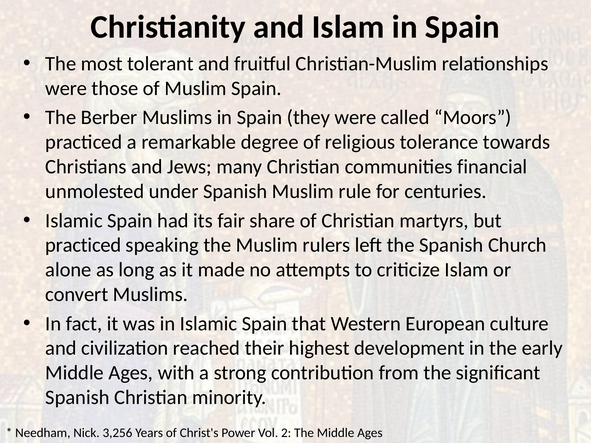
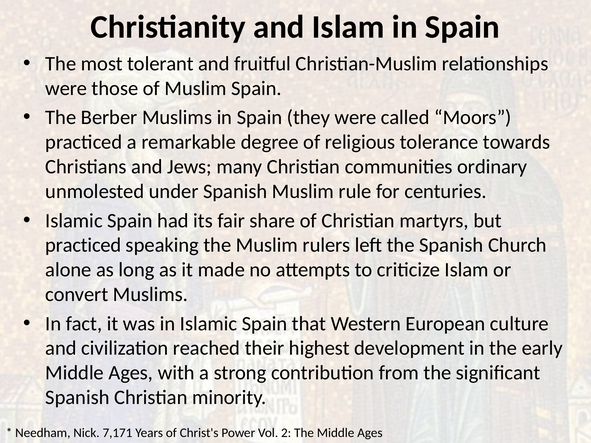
financial: financial -> ordinary
3,256: 3,256 -> 7,171
